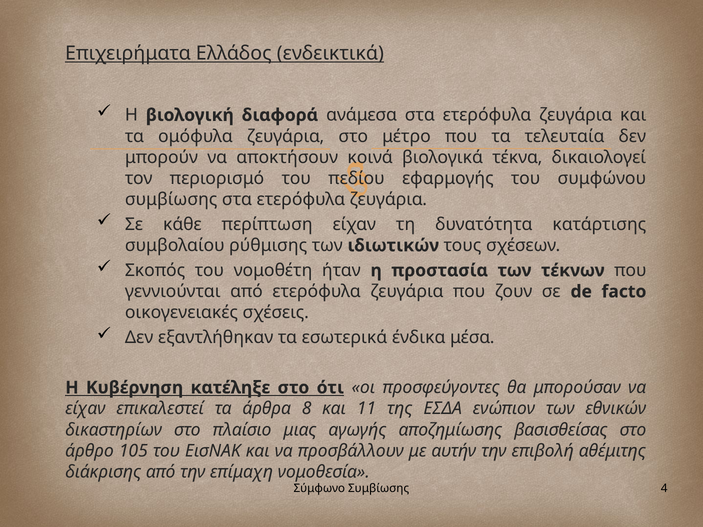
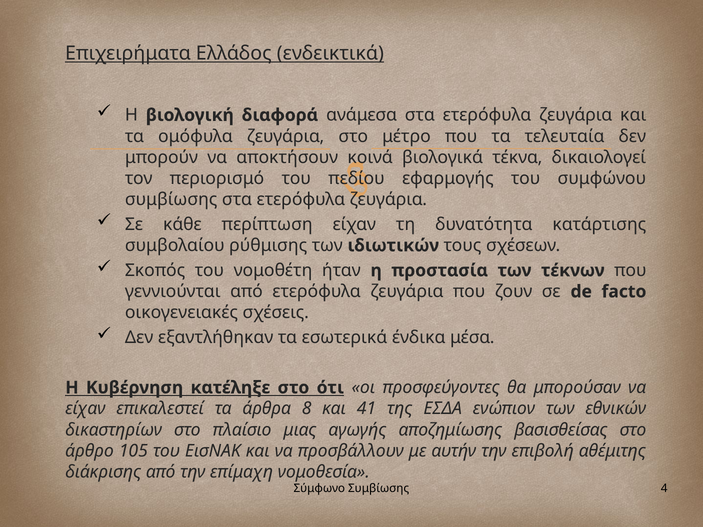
11: 11 -> 41
